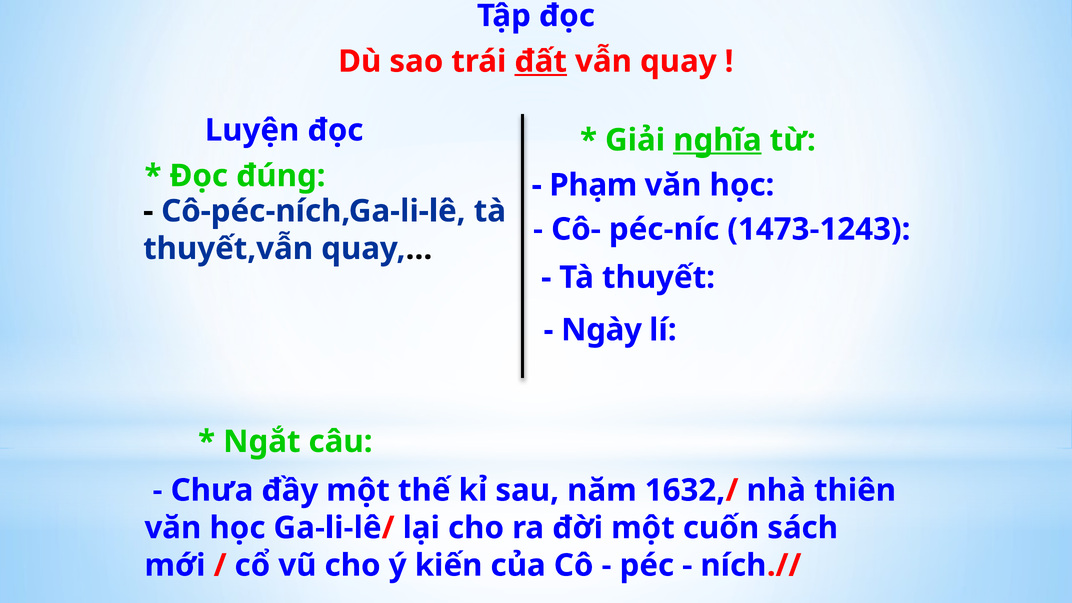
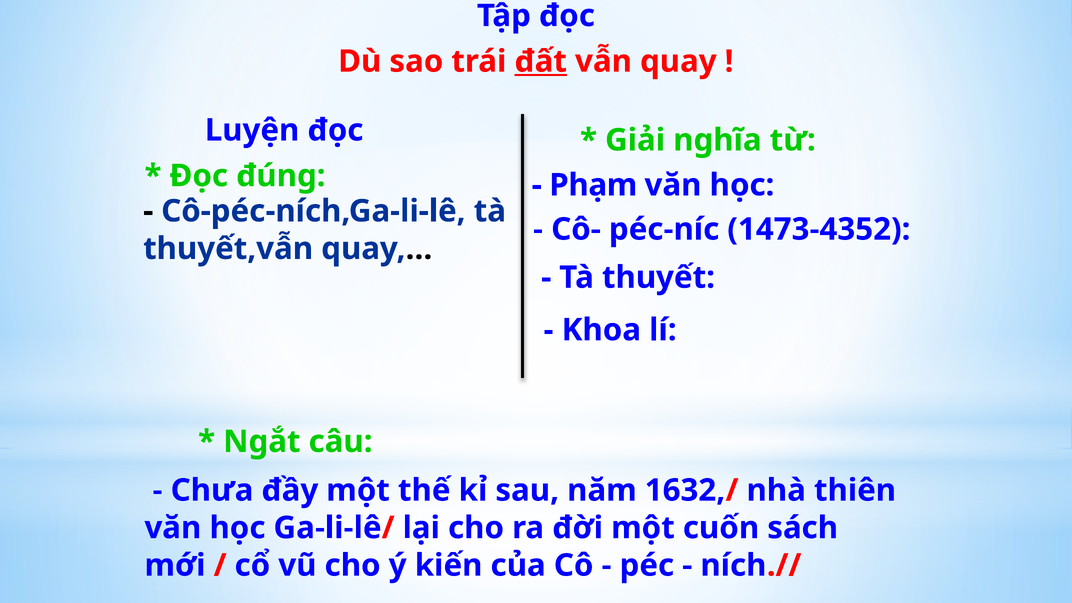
nghĩa underline: present -> none
1473-1243: 1473-1243 -> 1473-4352
Ngày: Ngày -> Khoa
